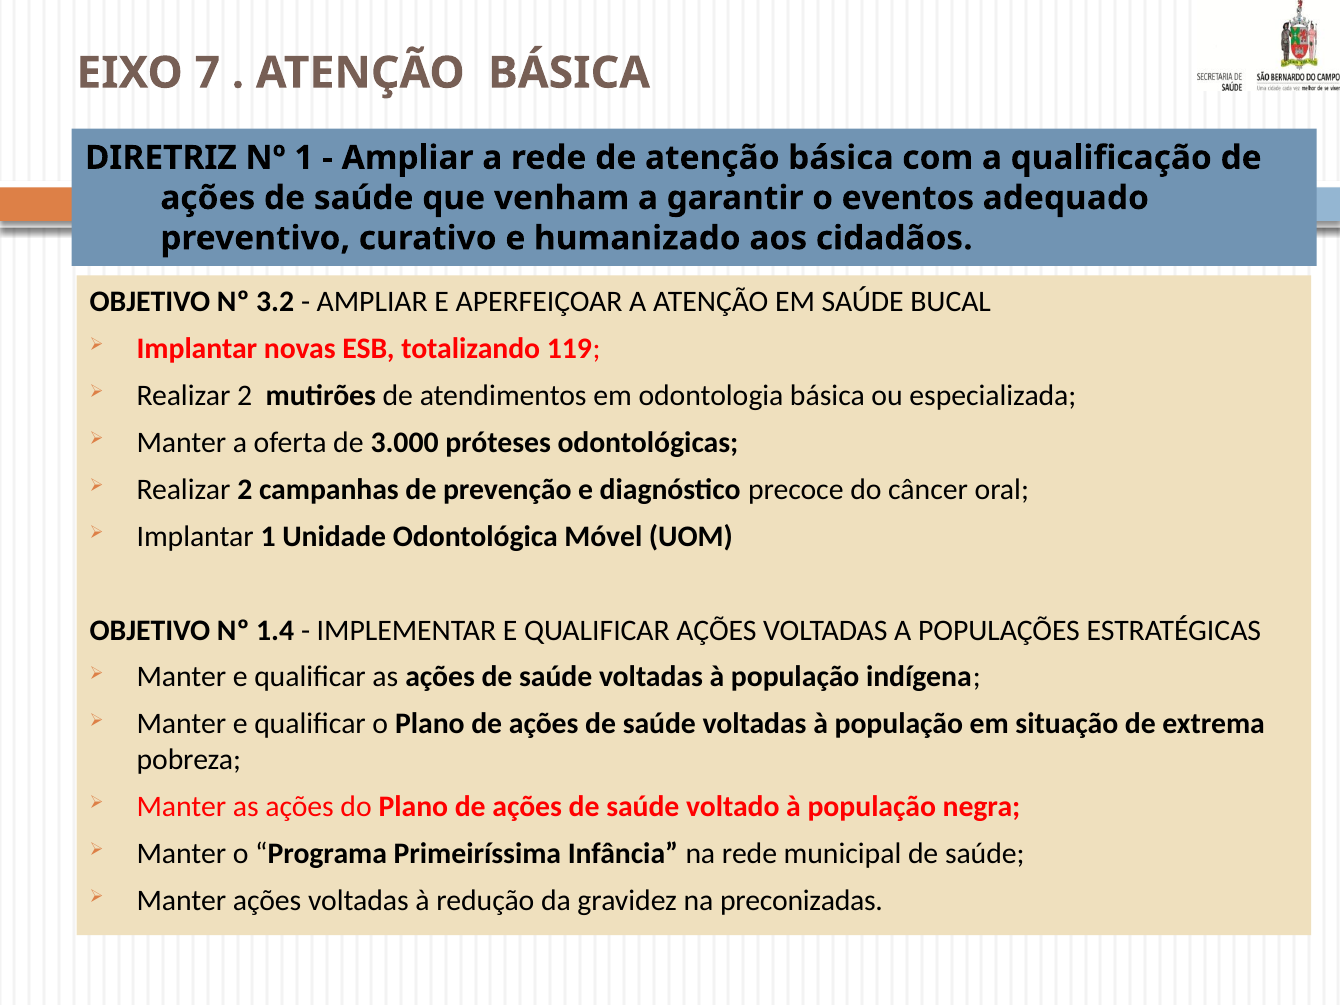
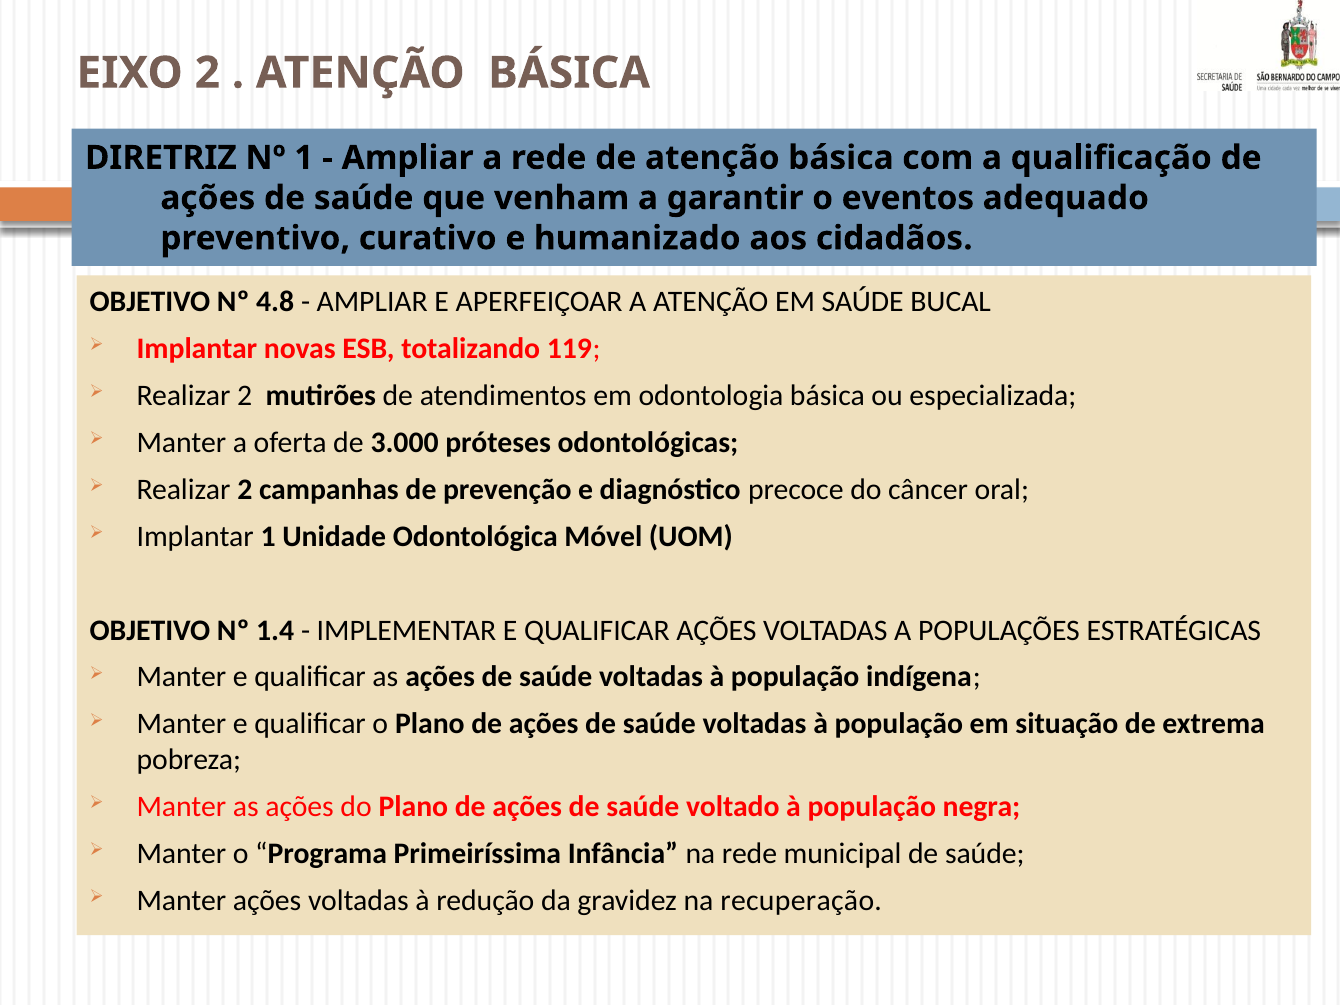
EIXO 7: 7 -> 2
3.2: 3.2 -> 4.8
preconizadas: preconizadas -> recuperação
